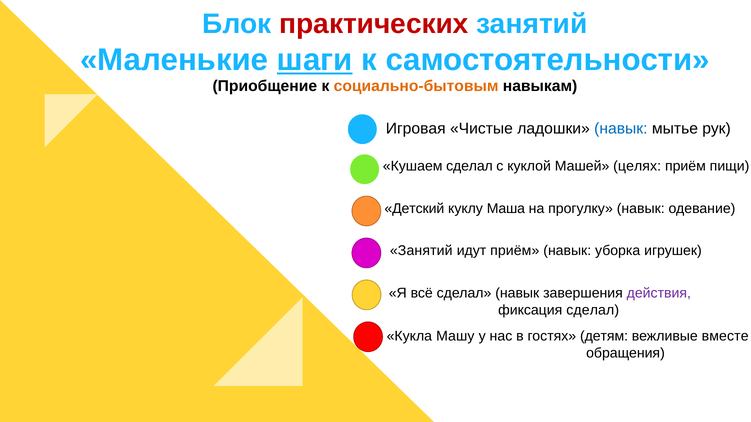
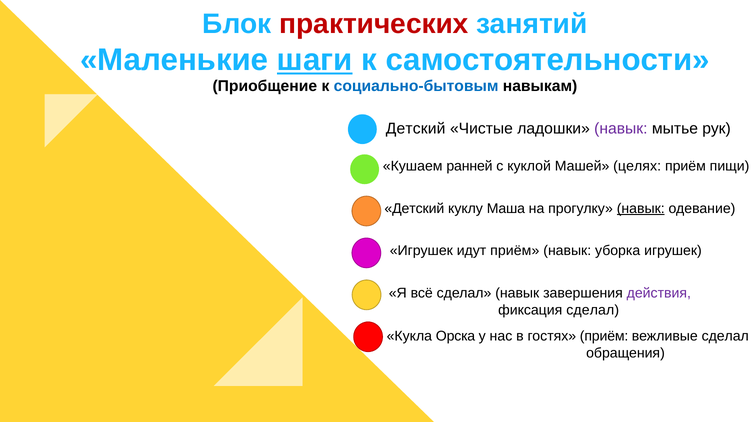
социально-бытовым colour: orange -> blue
Игровая at (416, 129): Игровая -> Детский
навык at (621, 129) colour: blue -> purple
Кушаем сделал: сделал -> ранней
навык at (641, 209) underline: none -> present
Занятий at (421, 251): Занятий -> Игрушек
Машу: Машу -> Орска
гостях детям: детям -> приём
вежливые вместе: вместе -> сделал
